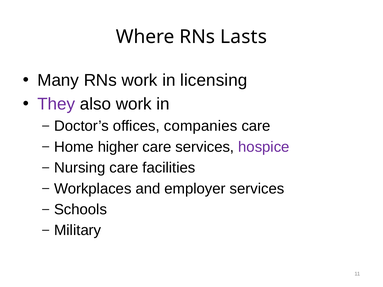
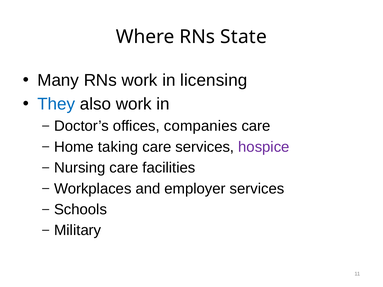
Lasts: Lasts -> State
They colour: purple -> blue
higher: higher -> taking
